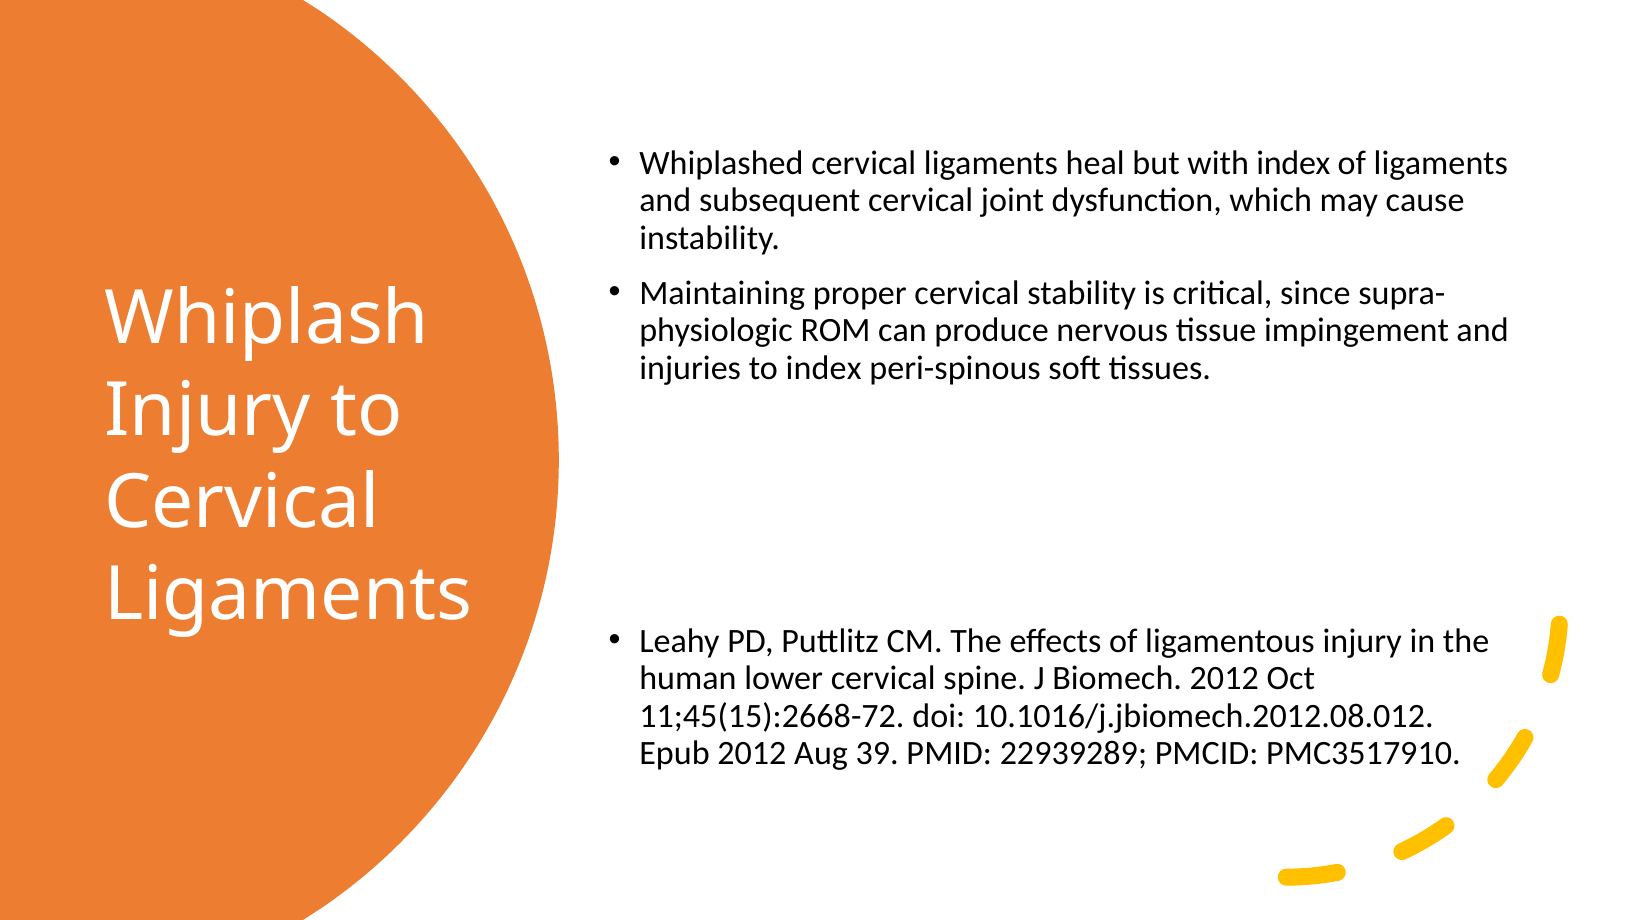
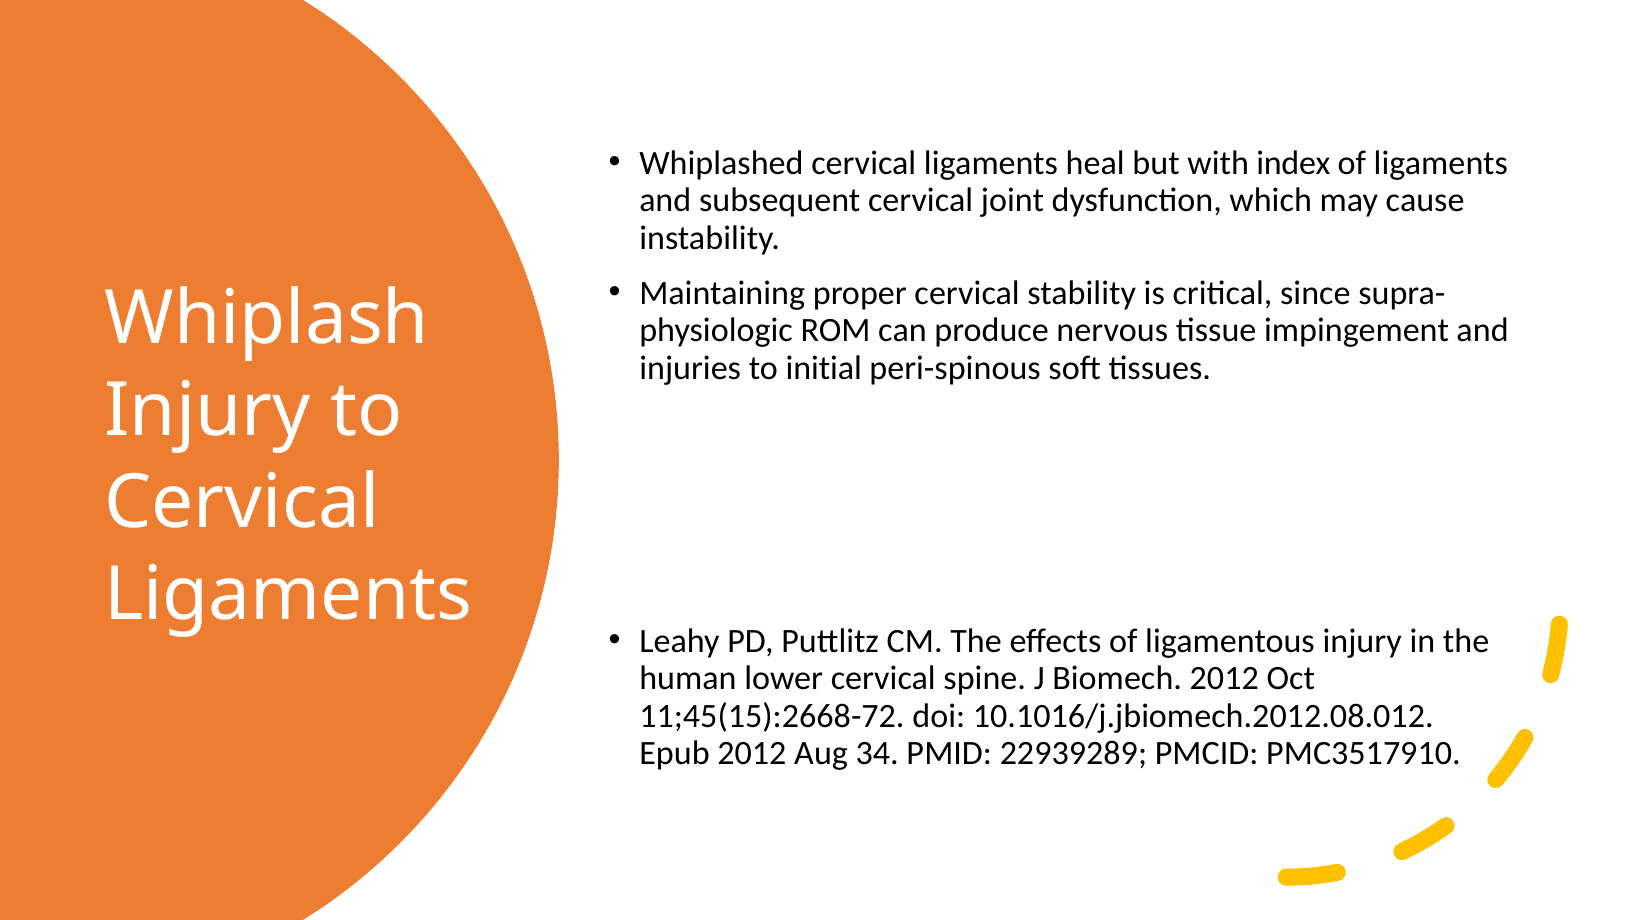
to index: index -> initial
39: 39 -> 34
